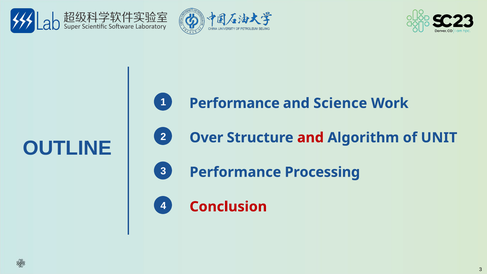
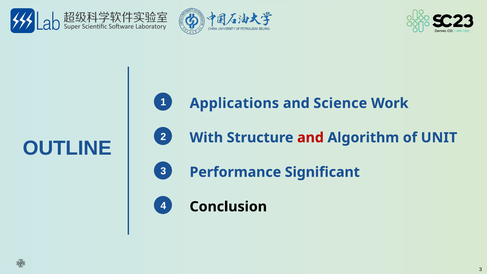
1 Performance: Performance -> Applications
Over: Over -> With
Processing: Processing -> Significant
Conclusion colour: red -> black
